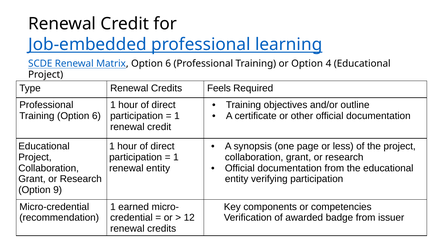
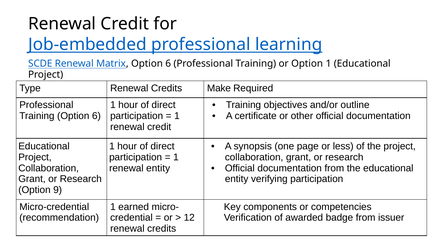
Option 4: 4 -> 1
Feels: Feels -> Make
